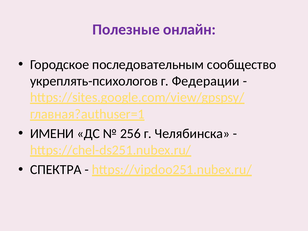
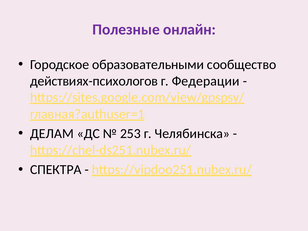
последовательным: последовательным -> образовательными
укреплять-психологов: укреплять-психологов -> действиях-психологов
ИМЕНИ: ИМЕНИ -> ДЕЛАМ
256: 256 -> 253
